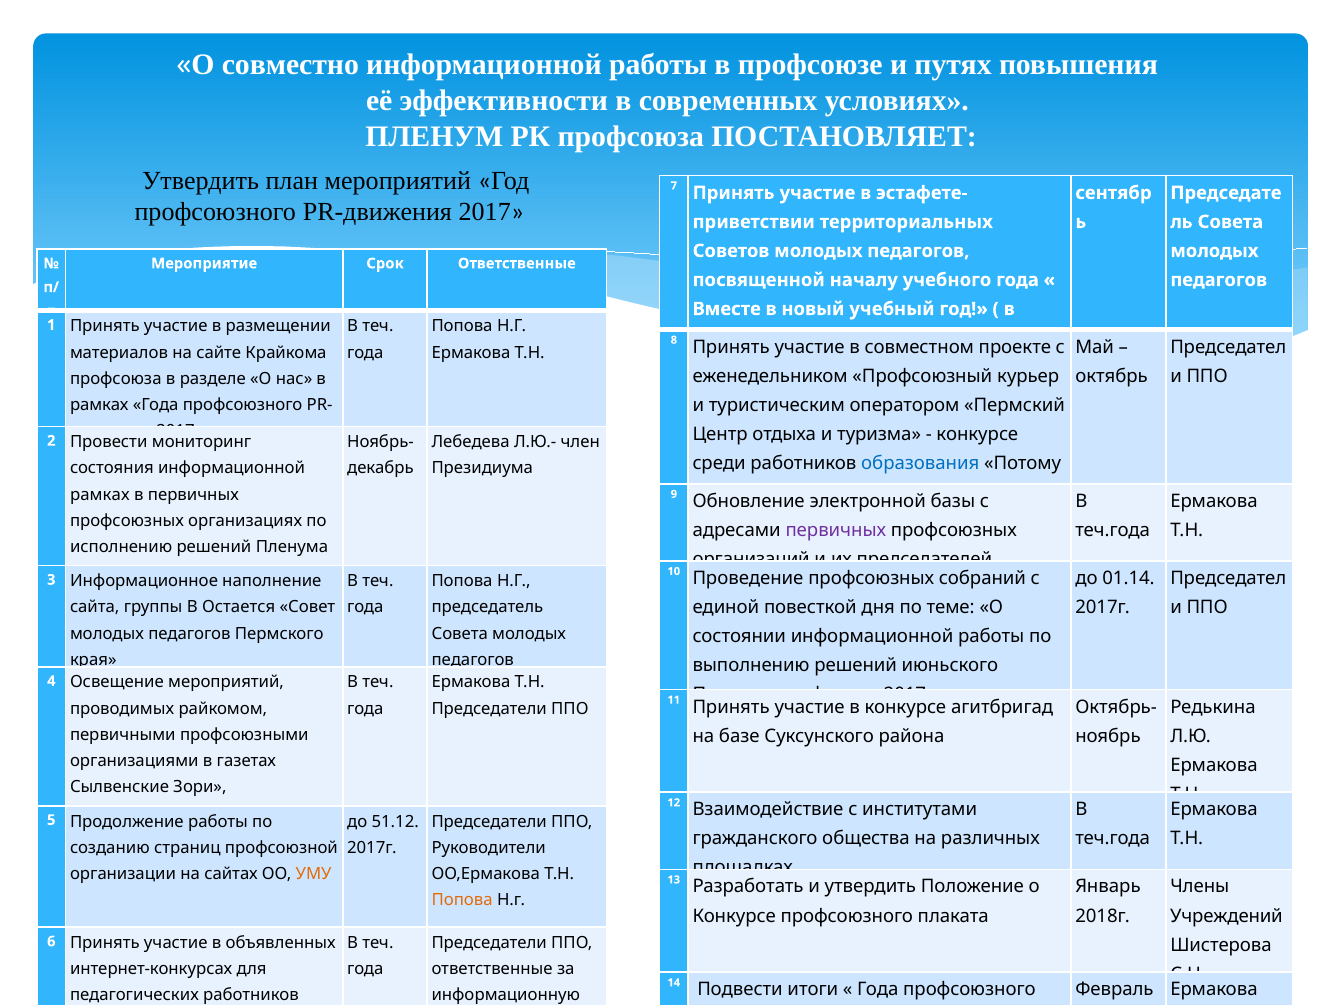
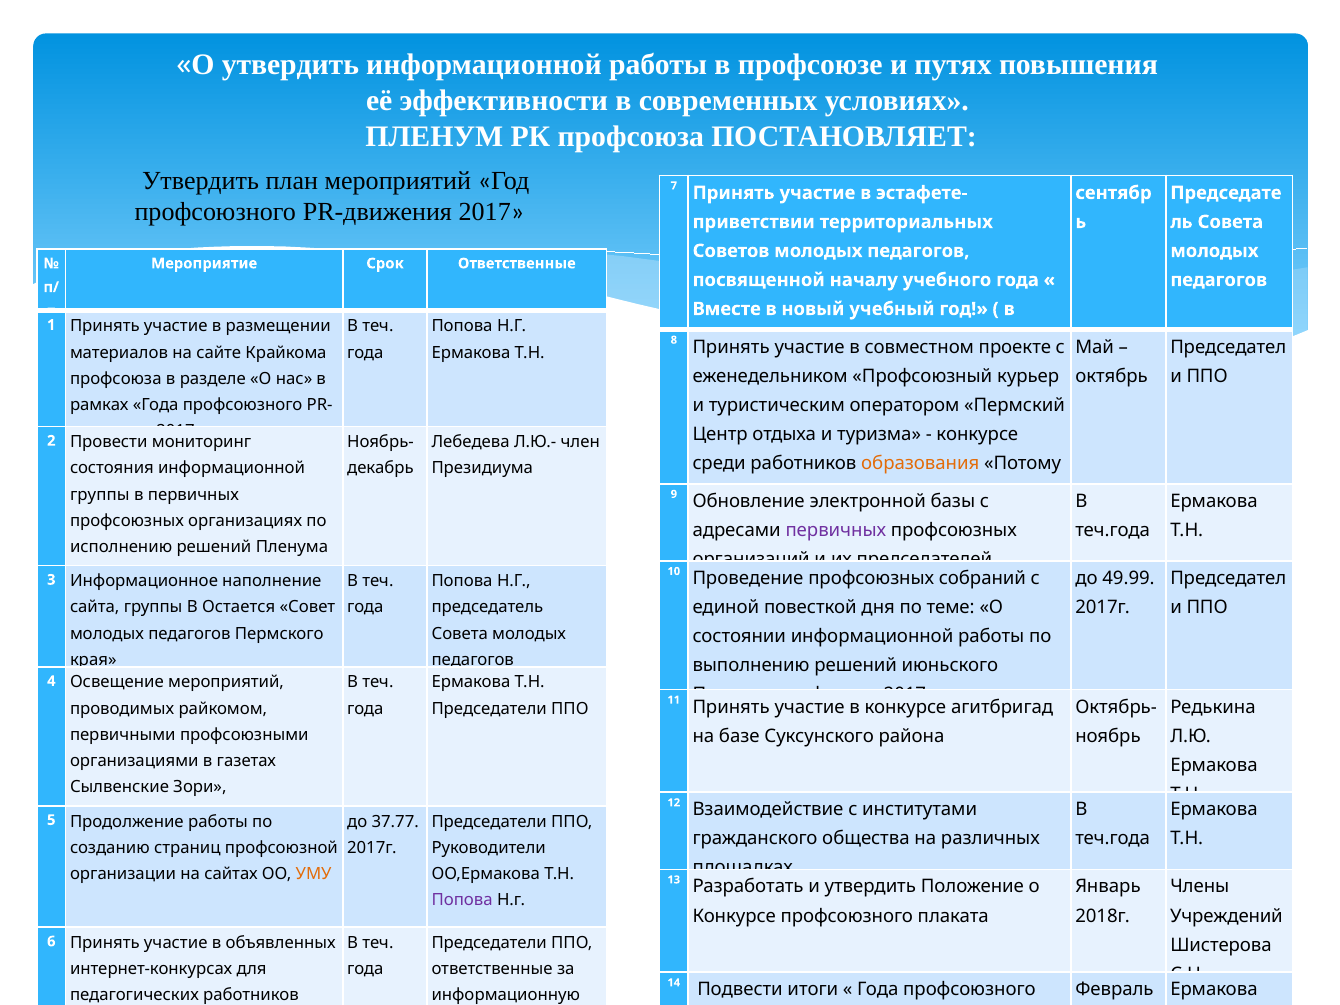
О совместно: совместно -> утвердить
образования colour: blue -> orange
рамках at (100, 495): рамках -> группы
01.14: 01.14 -> 49.99
51.12: 51.12 -> 37.77
Попова at (462, 900) colour: orange -> purple
